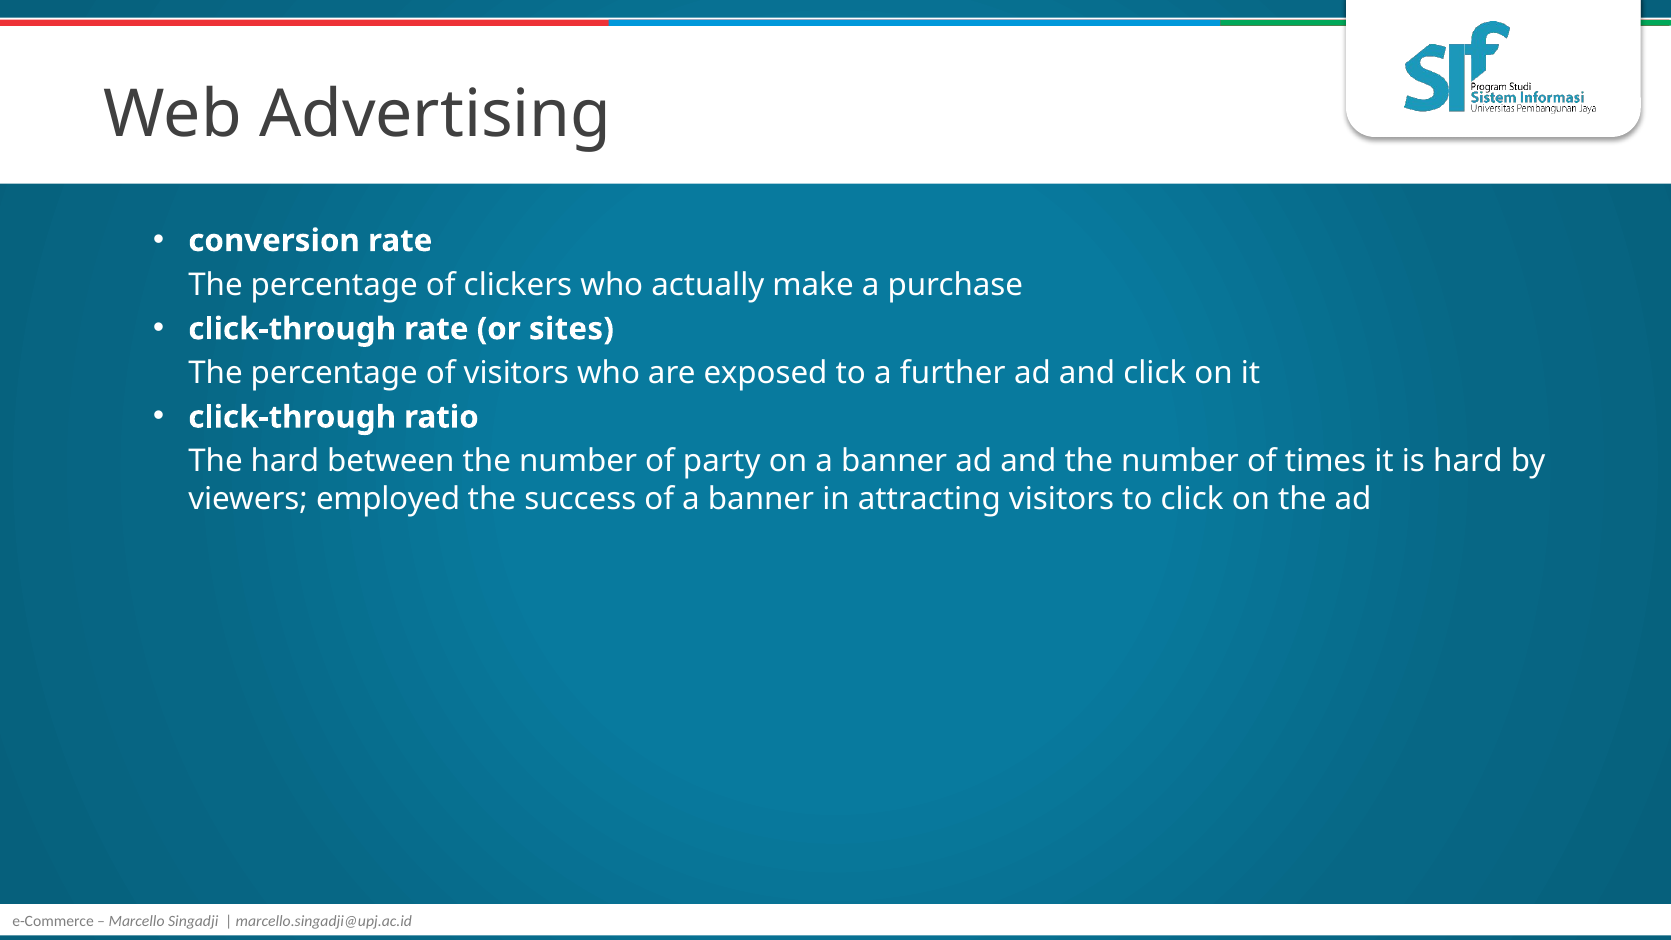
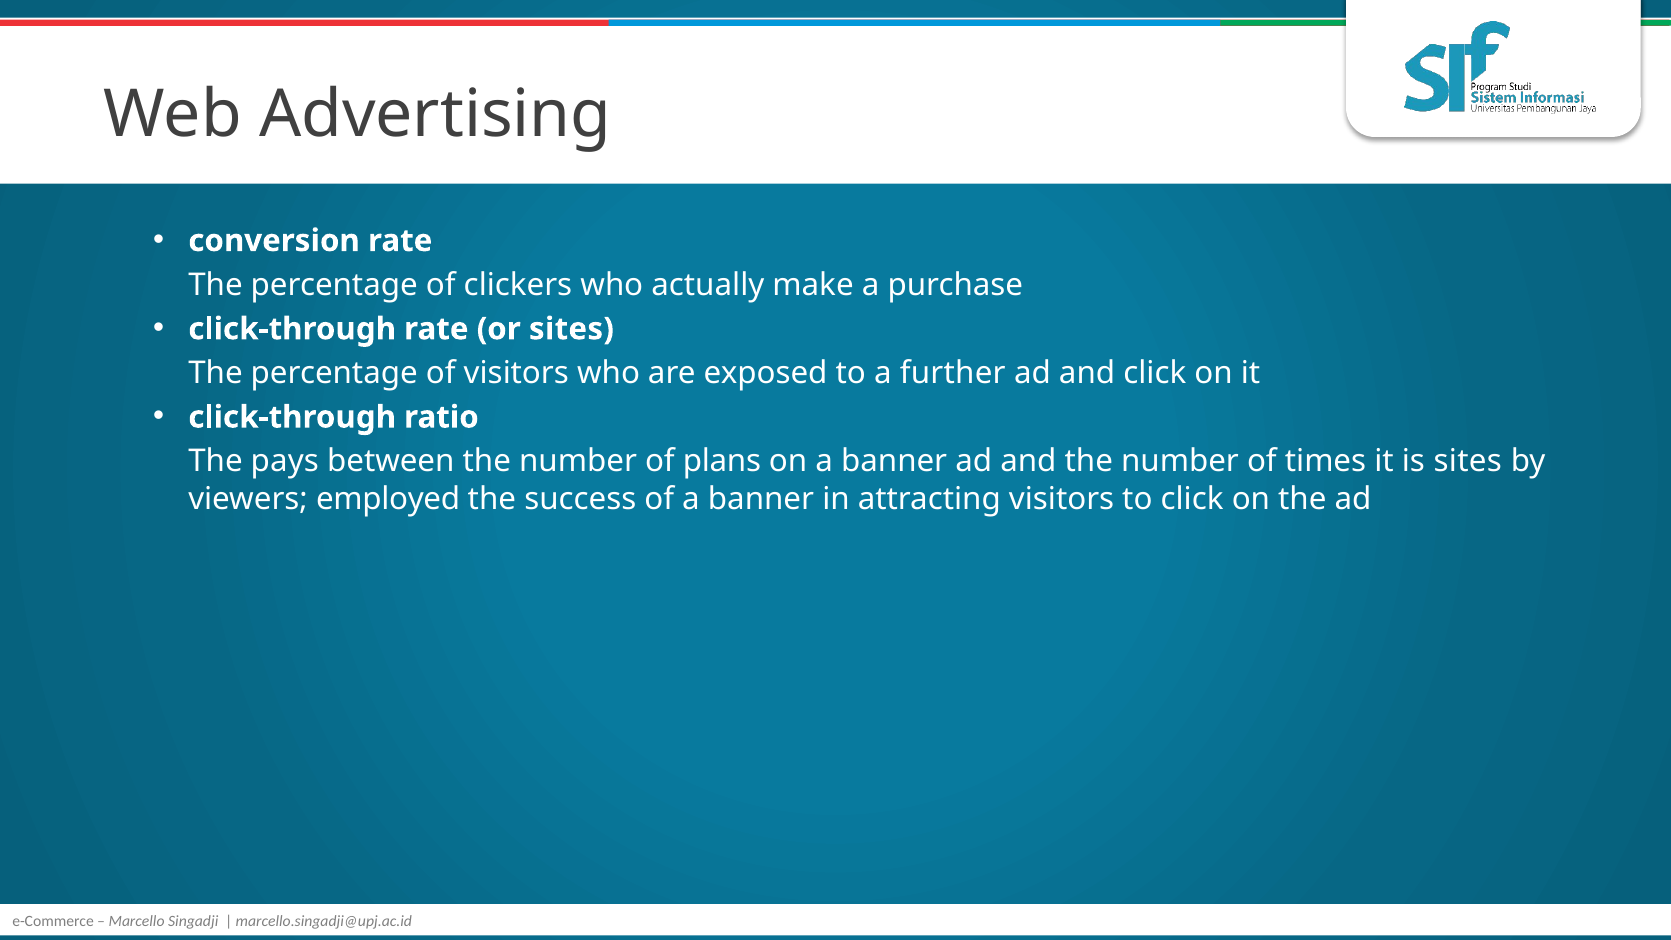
The hard: hard -> pays
party: party -> plans
is hard: hard -> sites
